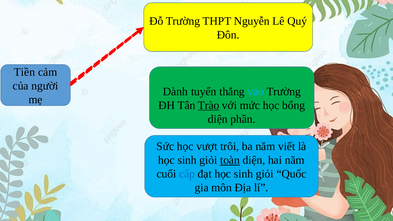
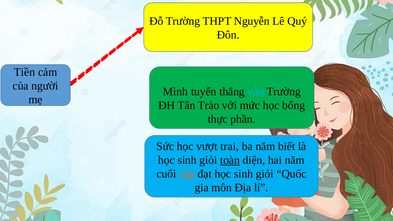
Dành: Dành -> Mình
Trào underline: present -> none
diện at (218, 119): diện -> thực
trôi: trôi -> trai
viết: viết -> biết
cấp colour: blue -> orange
